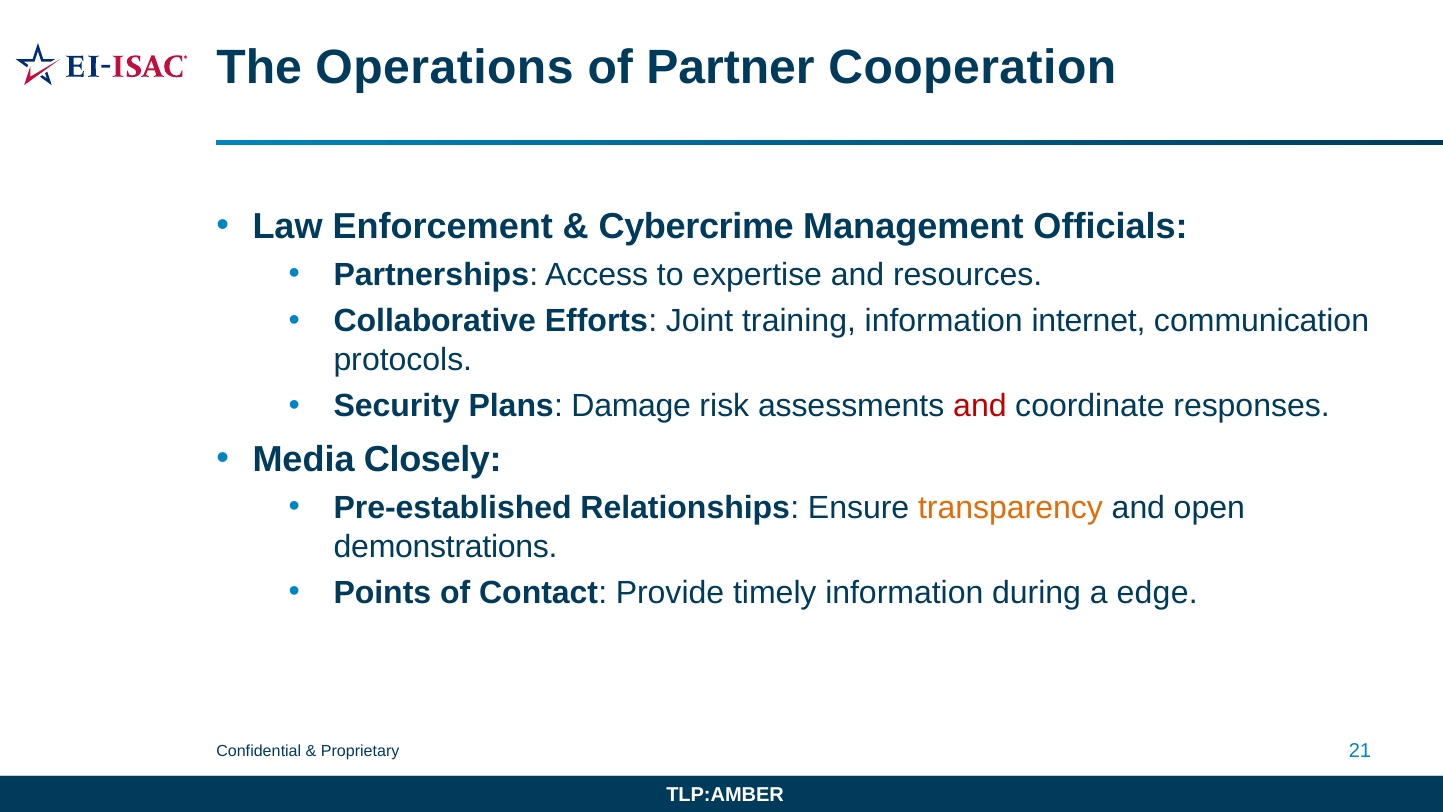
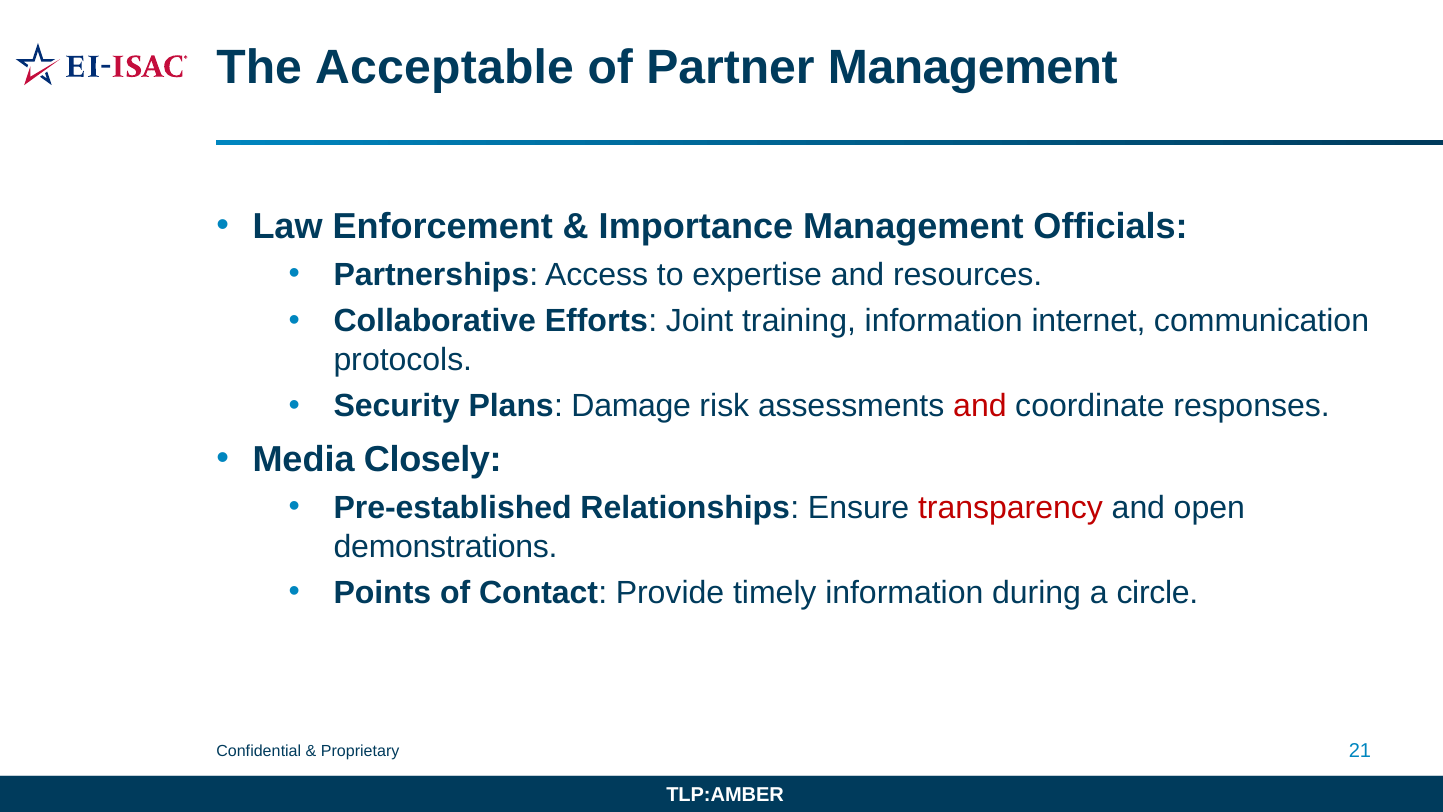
Operations: Operations -> Acceptable
Partner Cooperation: Cooperation -> Management
Cybercrime: Cybercrime -> Importance
transparency colour: orange -> red
edge: edge -> circle
